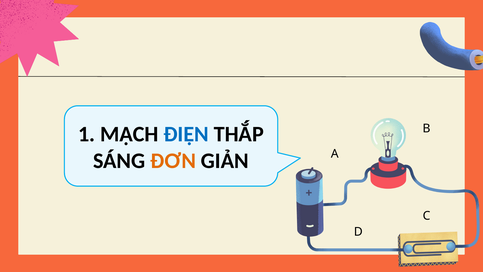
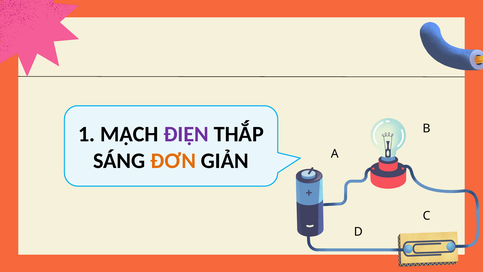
ĐIỆN colour: blue -> purple
